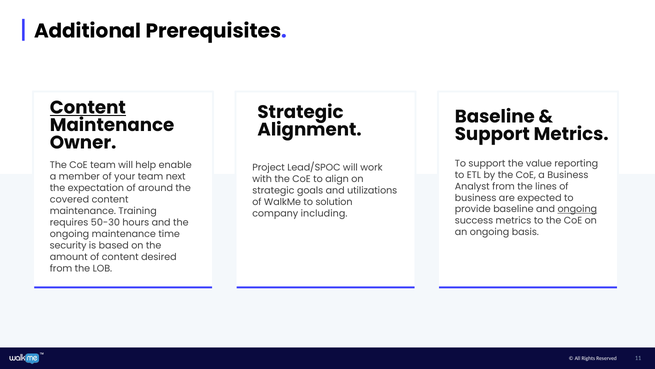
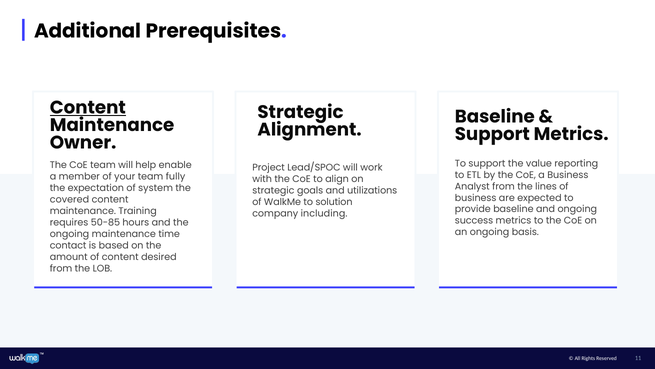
next: next -> fully
around: around -> system
ongoing at (577, 209) underline: present -> none
50-30: 50-30 -> 50-85
security: security -> contact
